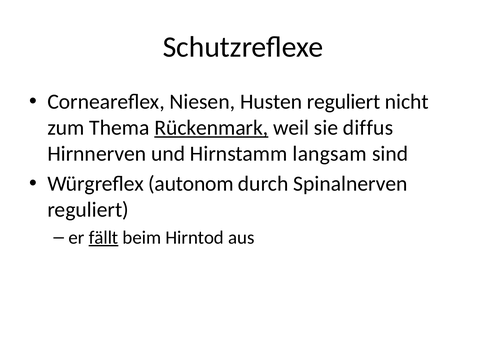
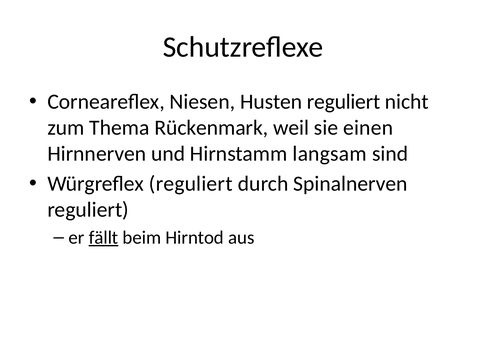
Rückenmark underline: present -> none
diffus: diffus -> einen
Würgreflex autonom: autonom -> reguliert
